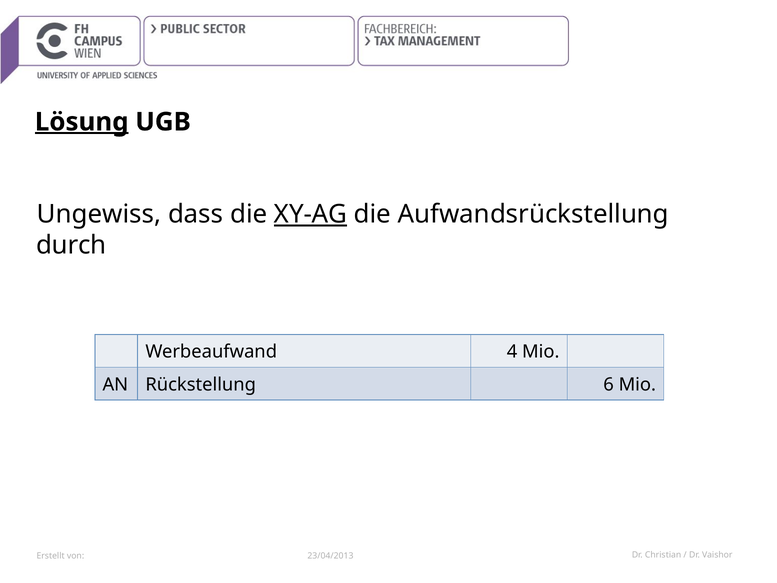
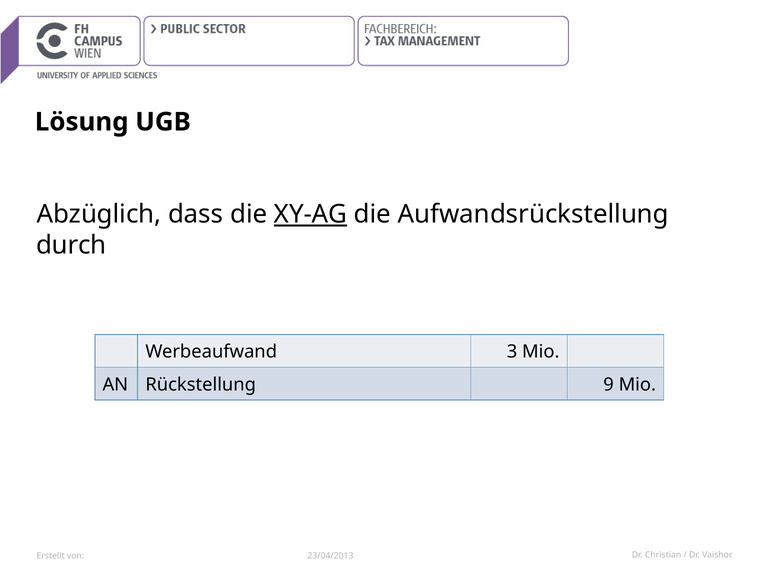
Lösung underline: present -> none
Ungewiss: Ungewiss -> Abzüglich
4: 4 -> 3
6: 6 -> 9
